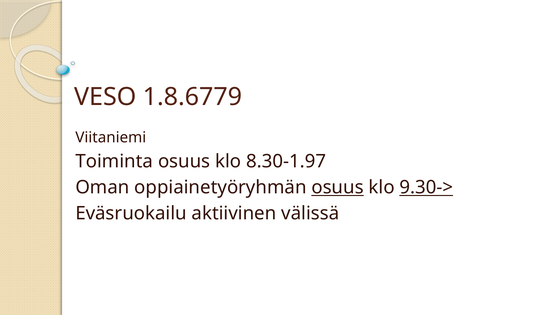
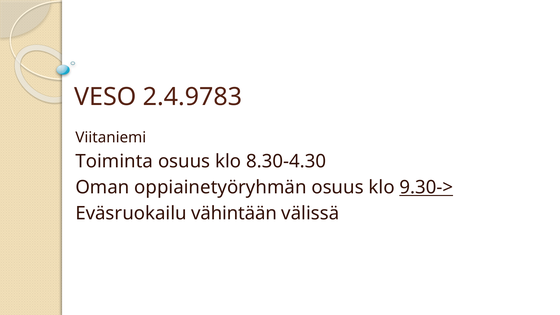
1.8.6779: 1.8.6779 -> 2.4.9783
8.30-1.97: 8.30-1.97 -> 8.30-4.30
osuus at (338, 187) underline: present -> none
aktiivinen: aktiivinen -> vähintään
